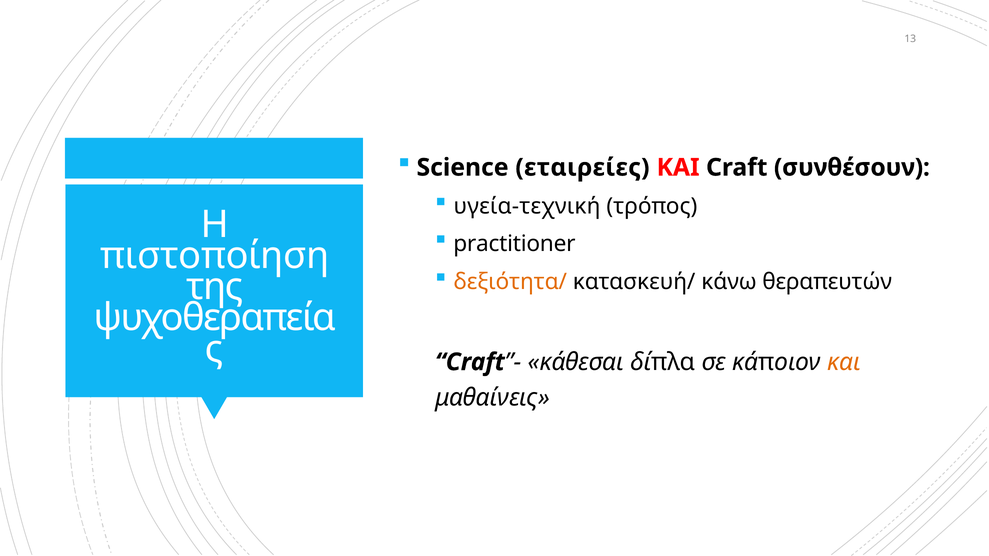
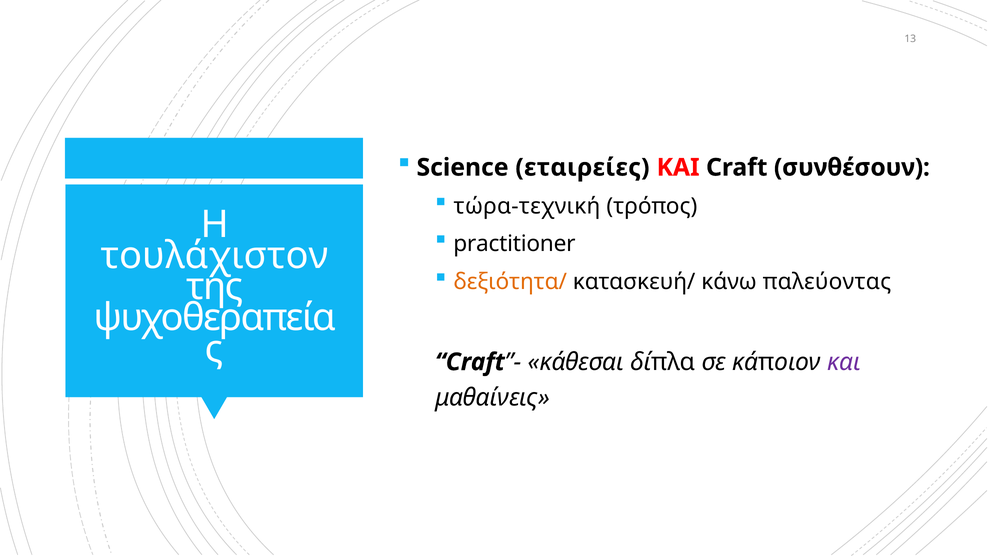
υγεία-τεχνική: υγεία-τεχνική -> τώρα-τεχνική
πιστοποίηση: πιστοποίηση -> τουλάχιστον
θεραπευτών: θεραπευτών -> παλεύοντας
και at (844, 362) colour: orange -> purple
